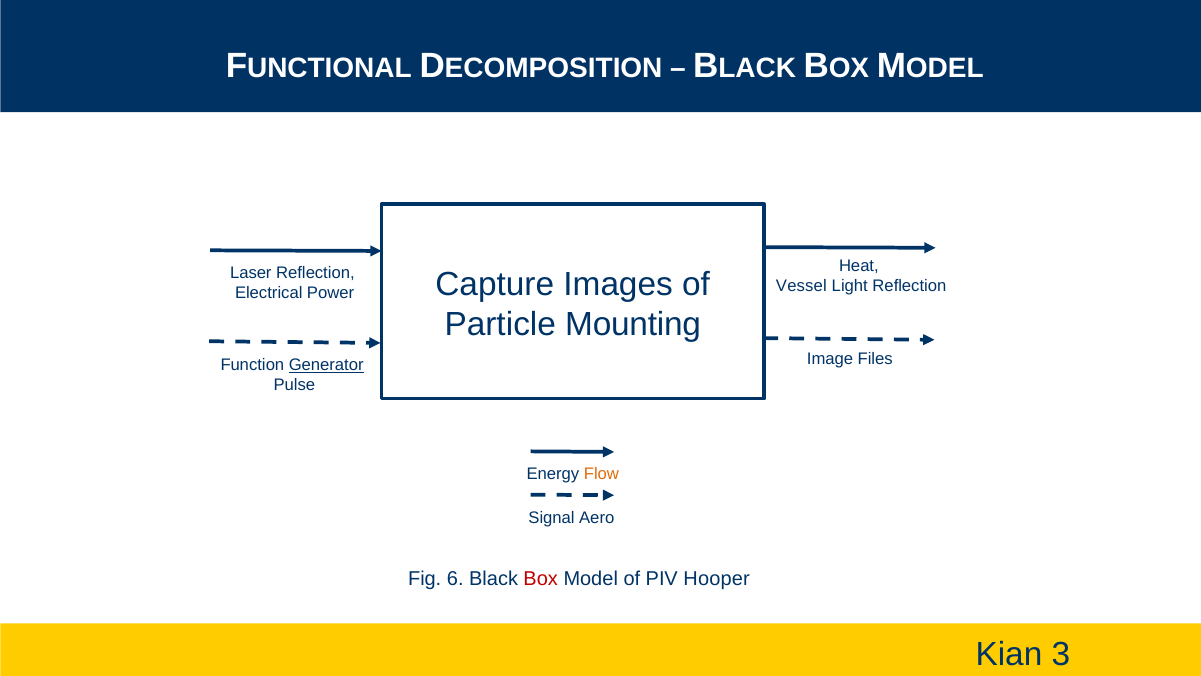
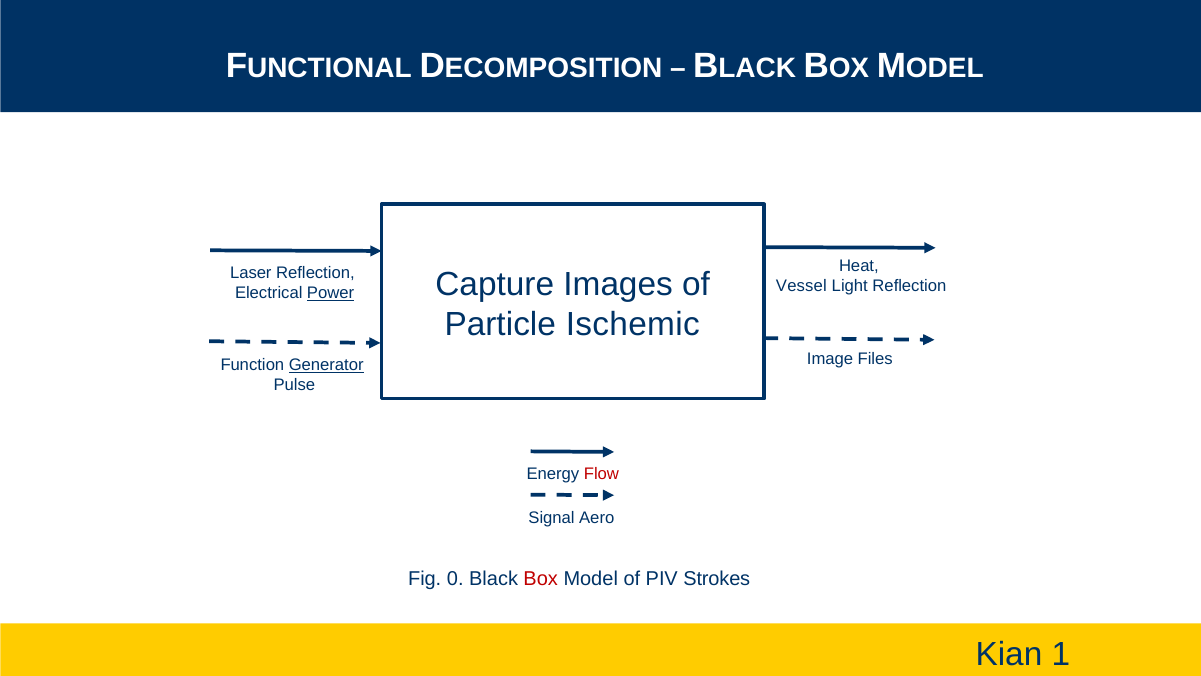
Power underline: none -> present
Mounting: Mounting -> Ischemic
Flow colour: orange -> red
6: 6 -> 0
Hooper: Hooper -> Strokes
3: 3 -> 1
